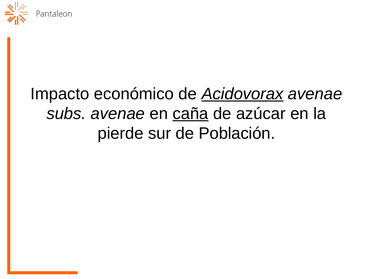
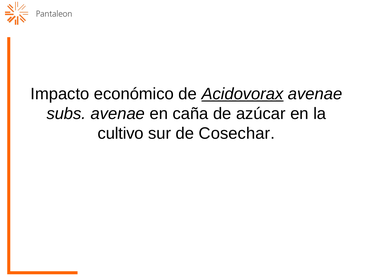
caña underline: present -> none
pierde: pierde -> cultivo
Población: Población -> Cosechar
